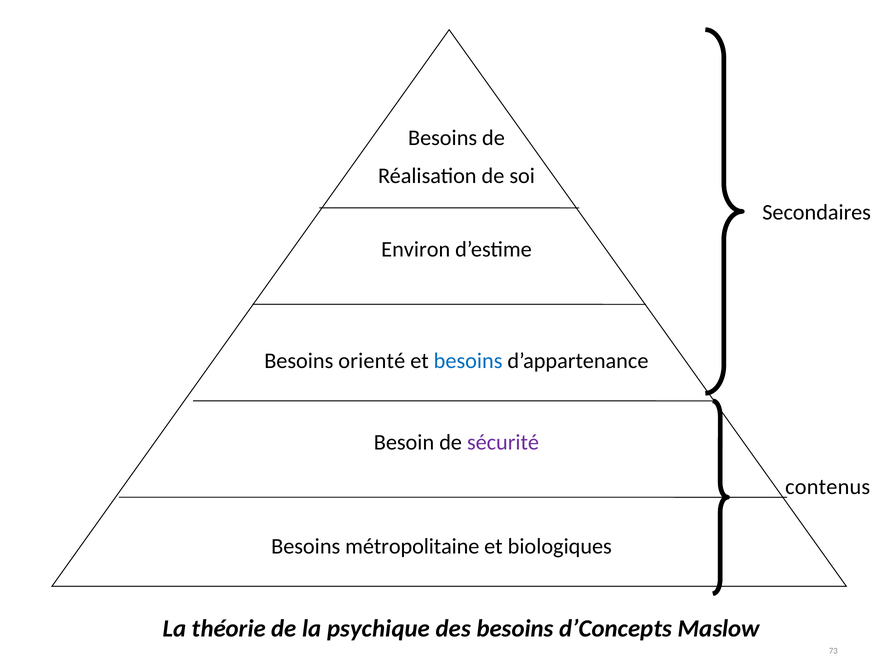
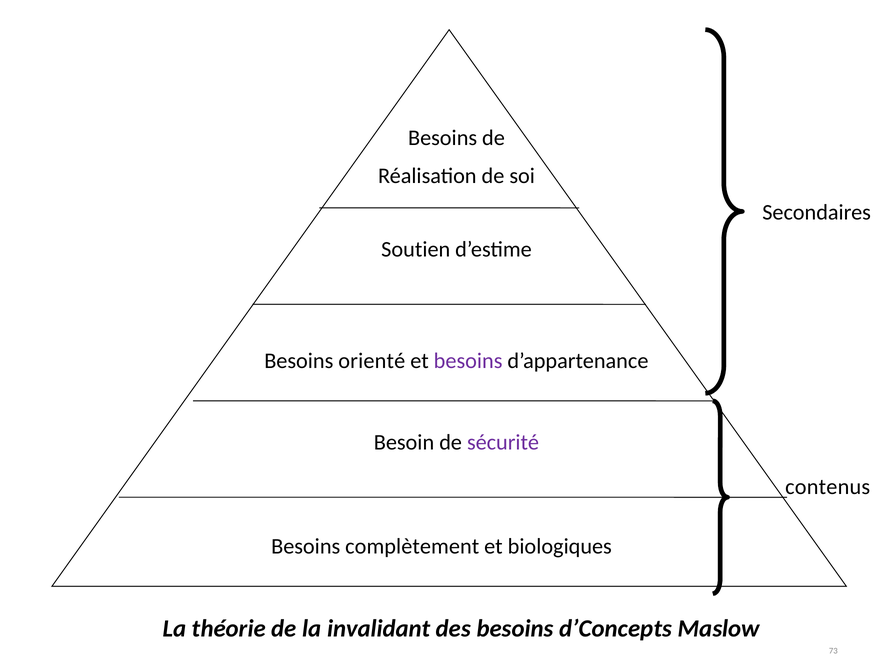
Environ: Environ -> Soutien
besoins at (468, 361) colour: blue -> purple
métropolitaine: métropolitaine -> complètement
psychique: psychique -> invalidant
